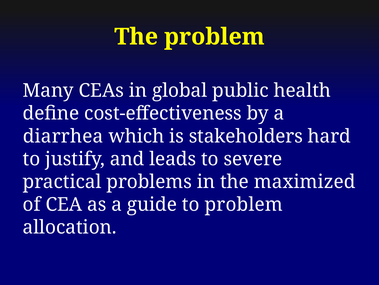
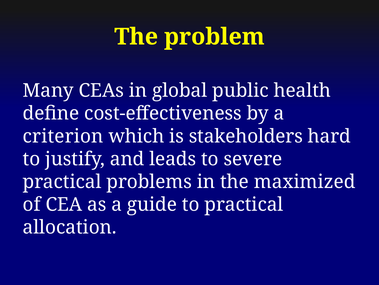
diarrhea: diarrhea -> criterion
to problem: problem -> practical
